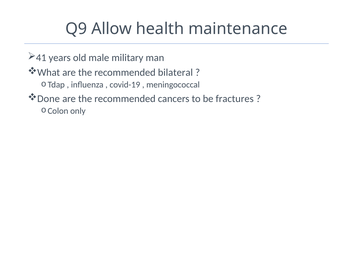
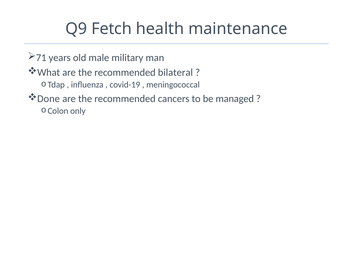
Allow: Allow -> Fetch
41: 41 -> 71
fractures: fractures -> managed
